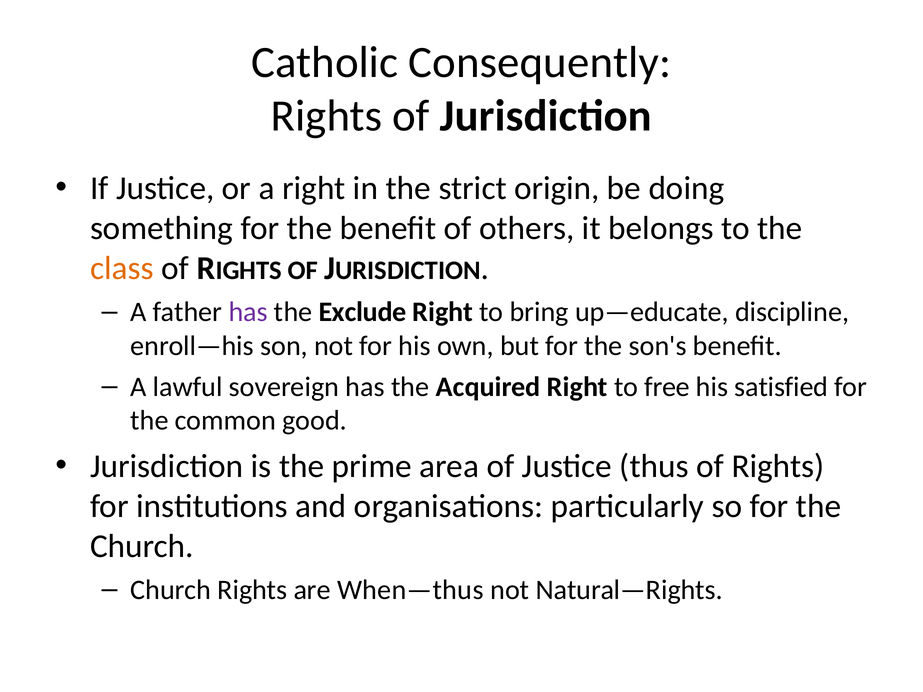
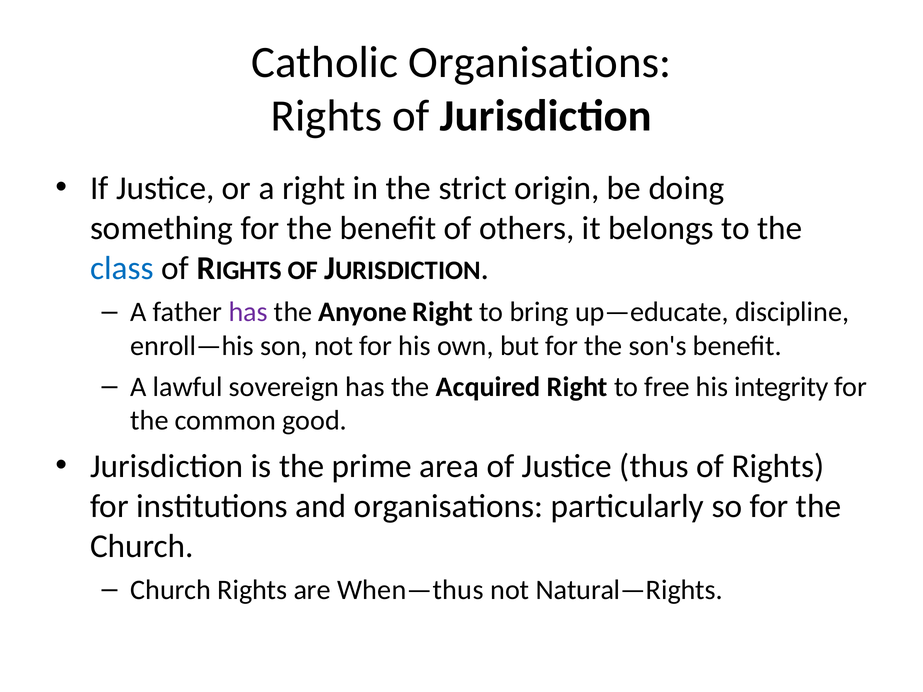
Catholic Consequently: Consequently -> Organisations
class colour: orange -> blue
Exclude: Exclude -> Anyone
satisfied: satisfied -> integrity
